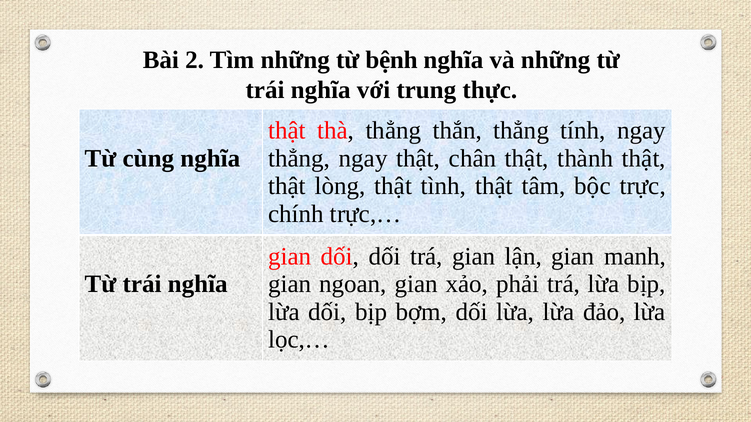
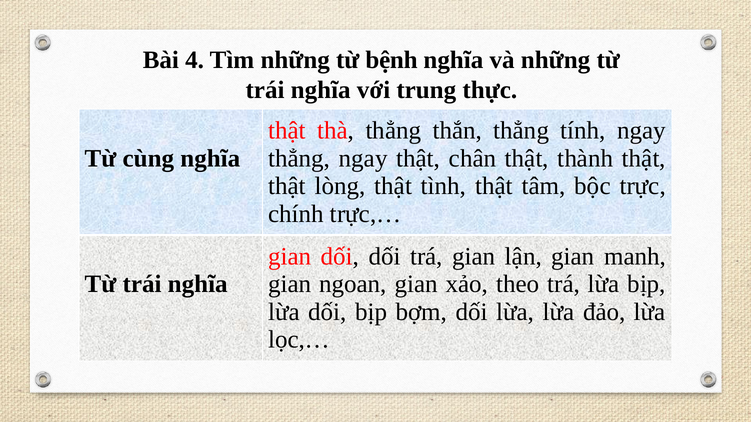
2: 2 -> 4
phải: phải -> theo
